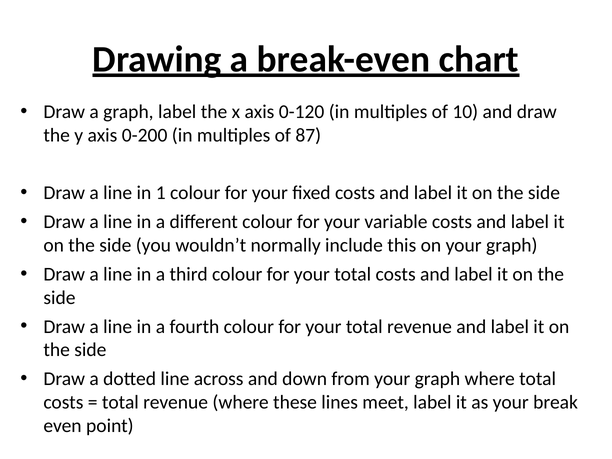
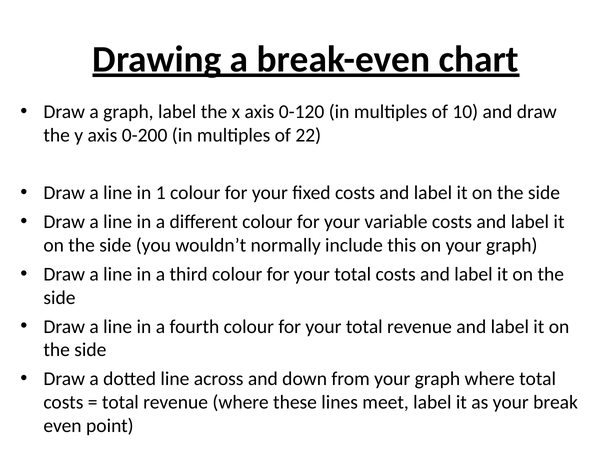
87: 87 -> 22
